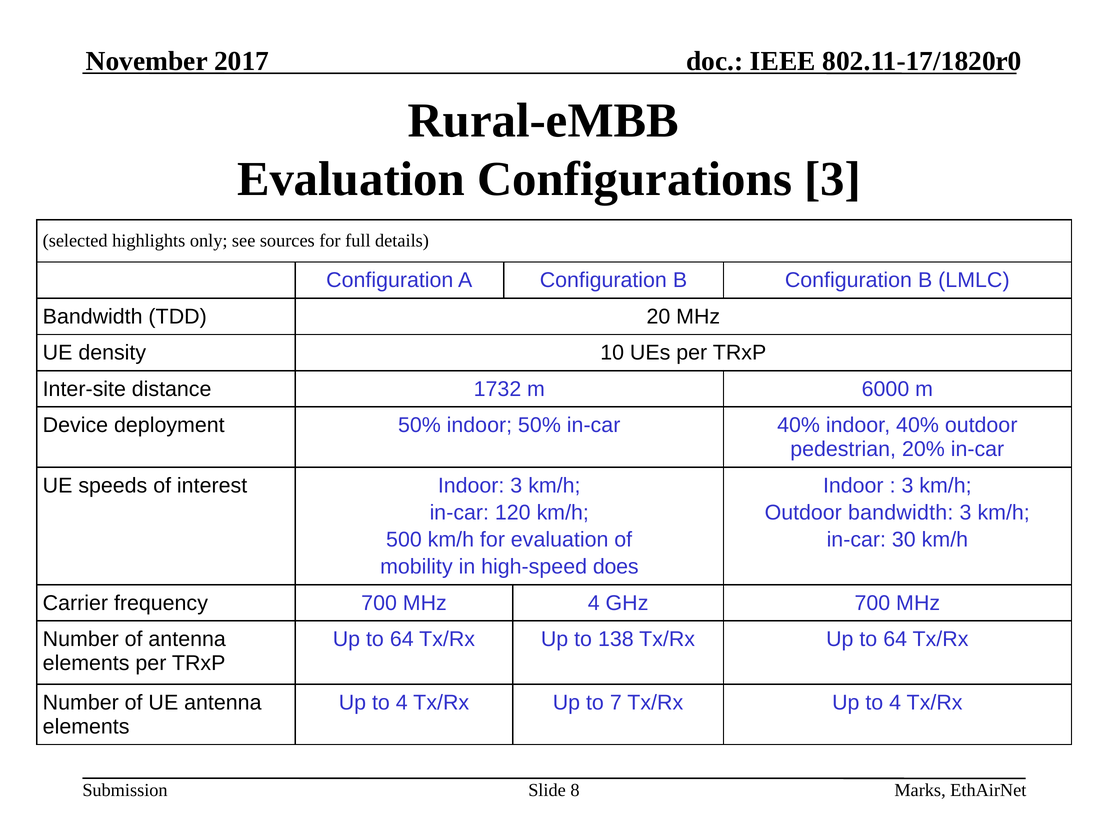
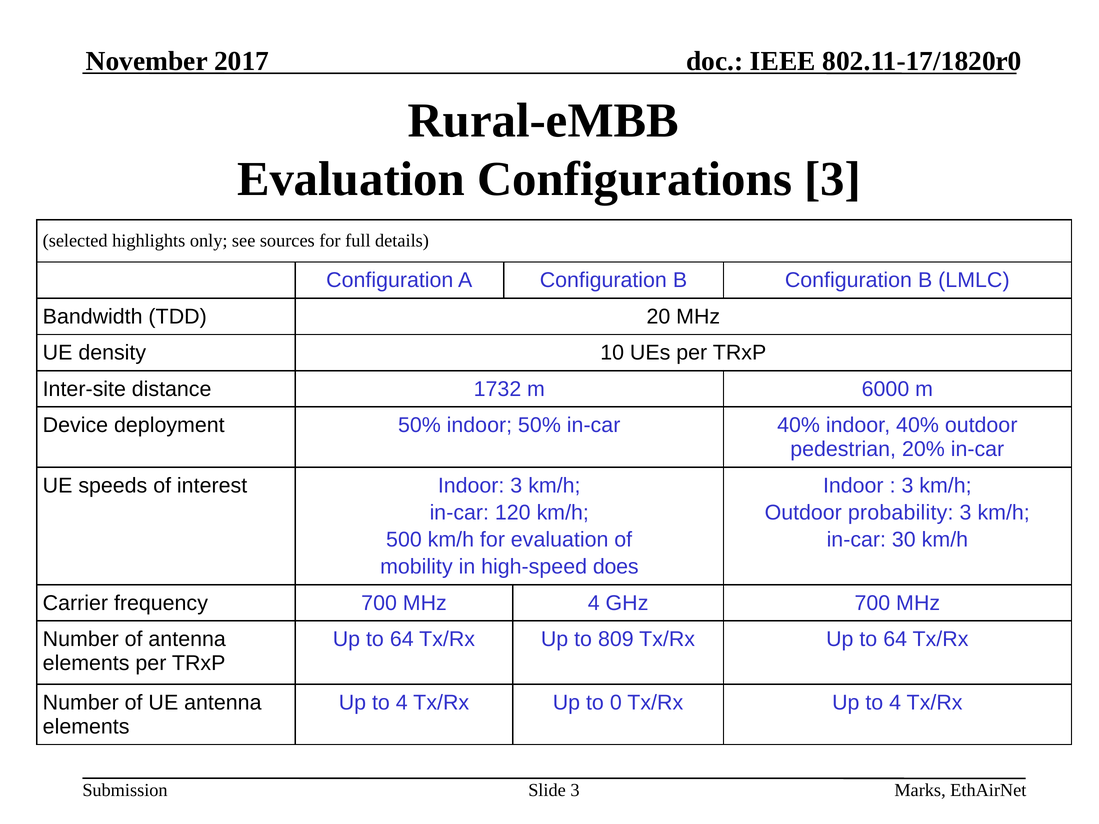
Outdoor bandwidth: bandwidth -> probability
138: 138 -> 809
7: 7 -> 0
Slide 8: 8 -> 3
